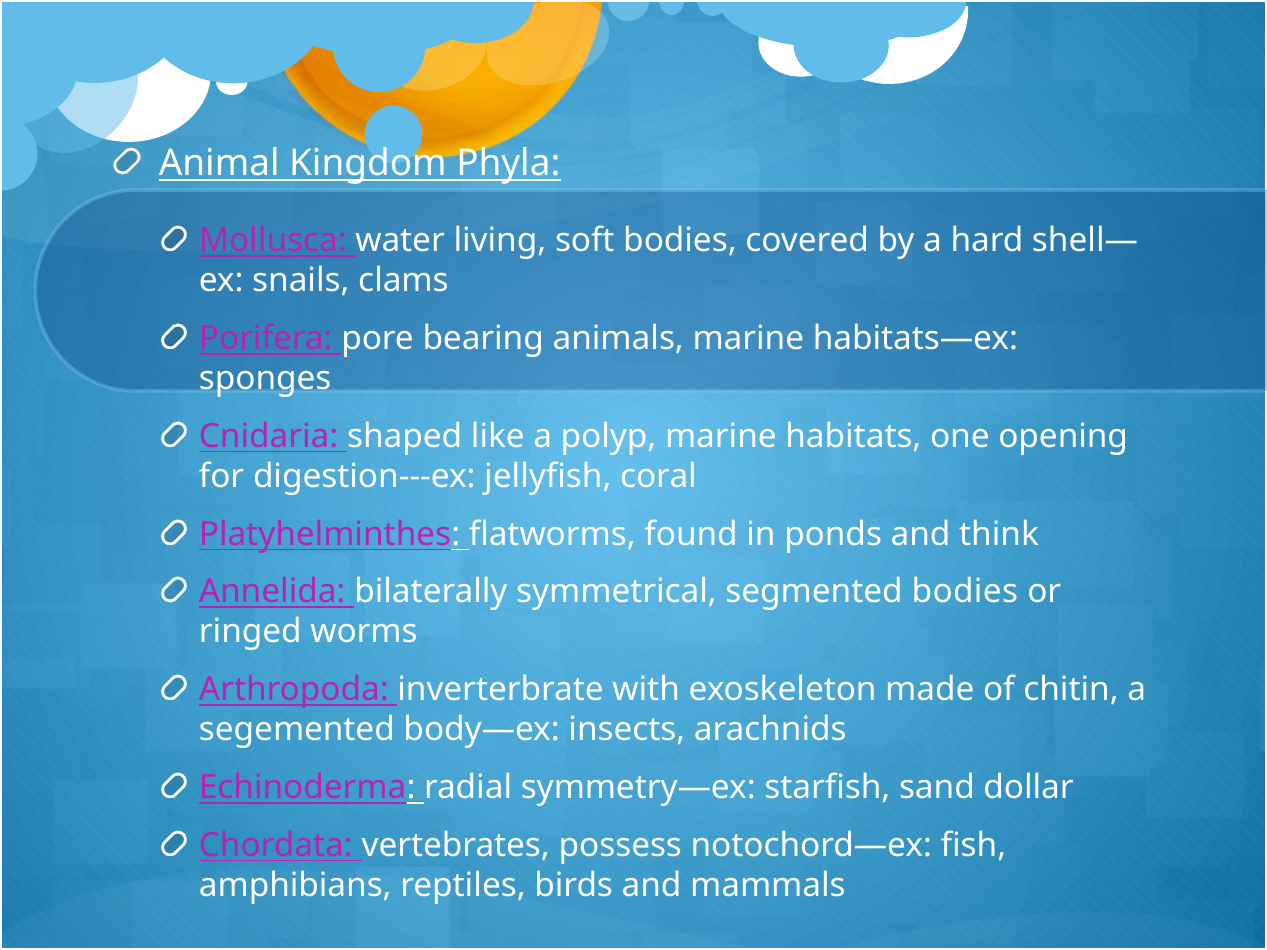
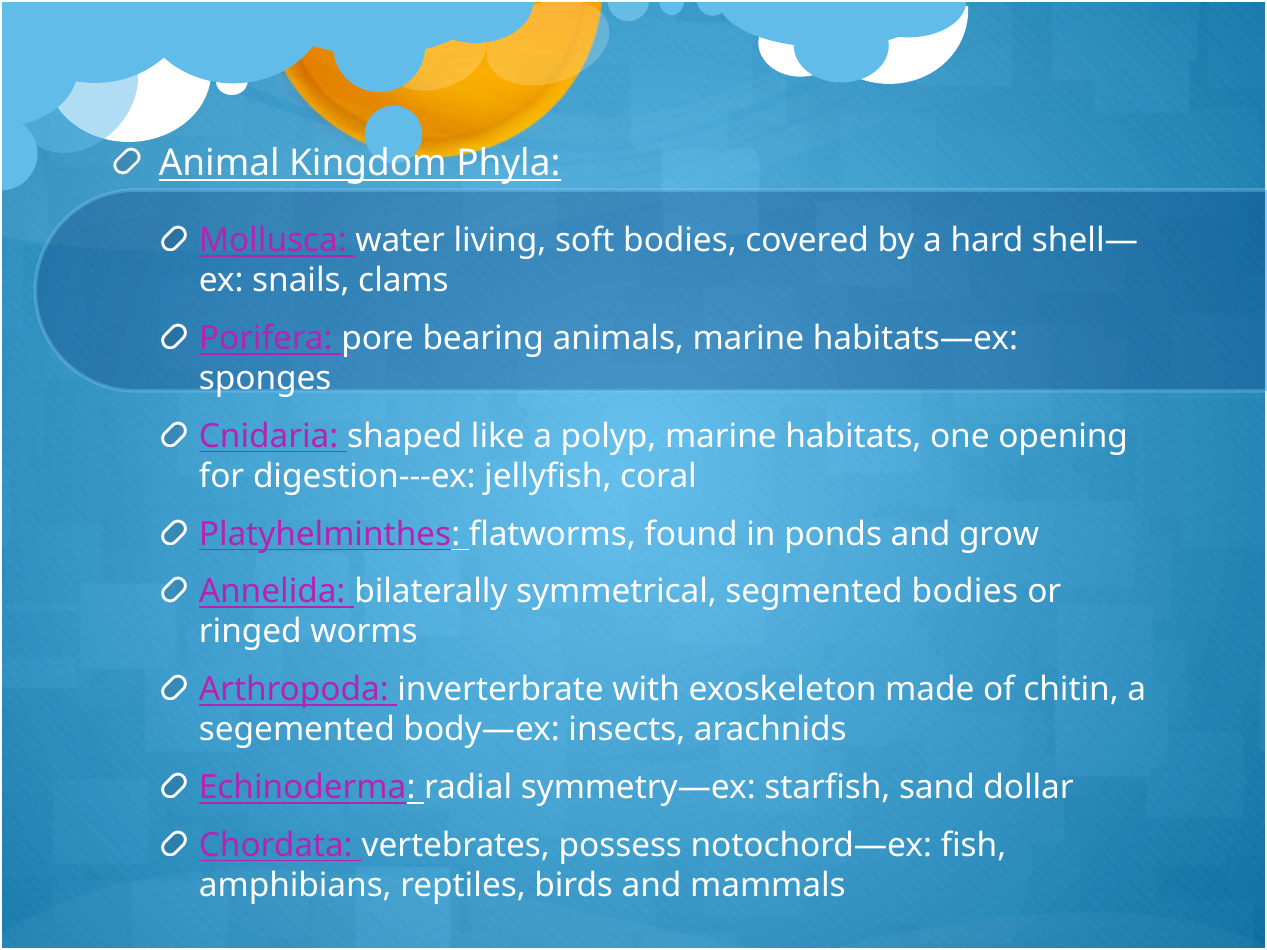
think: think -> grow
